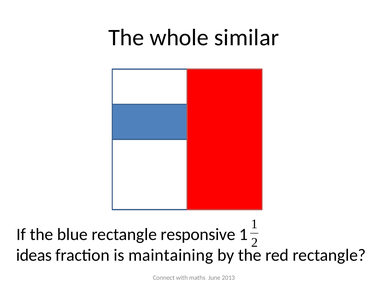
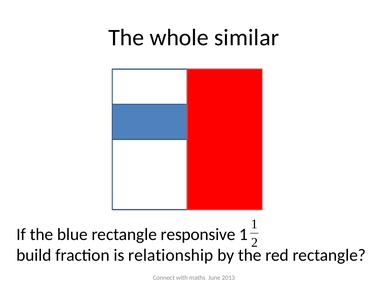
ideas: ideas -> build
maintaining: maintaining -> relationship
